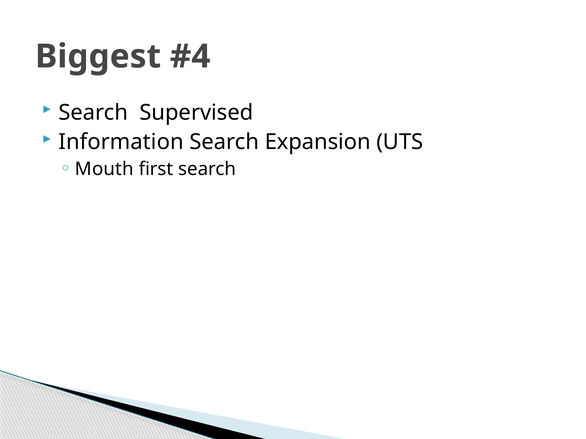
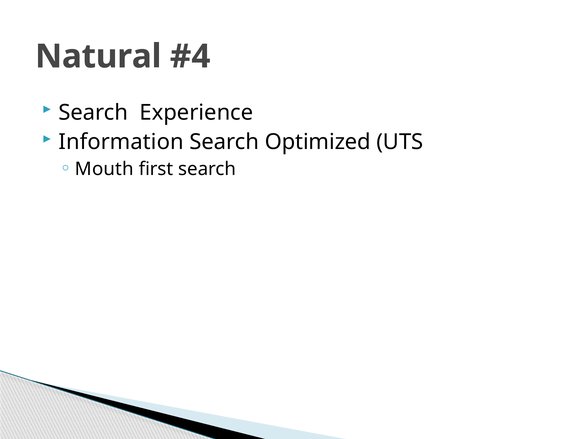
Biggest: Biggest -> Natural
Supervised: Supervised -> Experience
Expansion: Expansion -> Optimized
